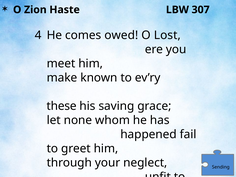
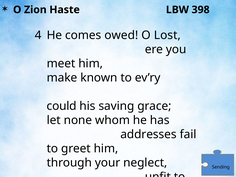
307: 307 -> 398
these: these -> could
happened: happened -> addresses
